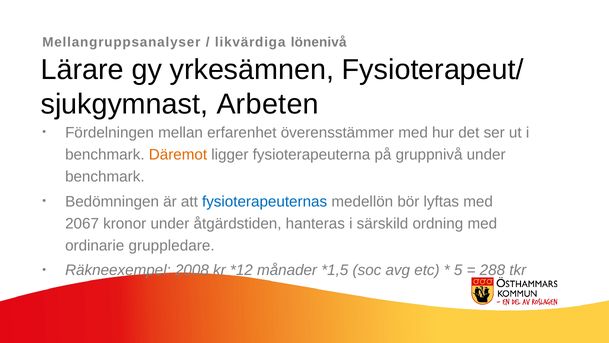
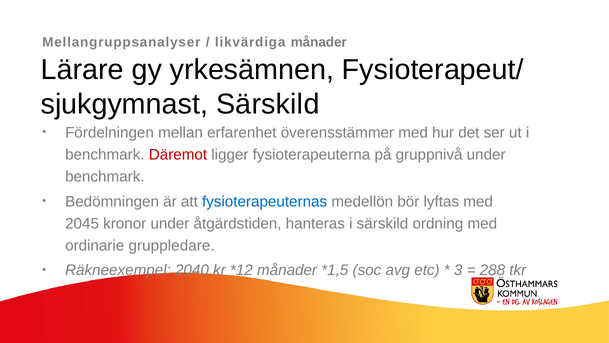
likvärdiga lönenivå: lönenivå -> månader
sjukgymnast Arbeten: Arbeten -> Särskild
Däremot colour: orange -> red
2067: 2067 -> 2045
2008: 2008 -> 2040
5: 5 -> 3
